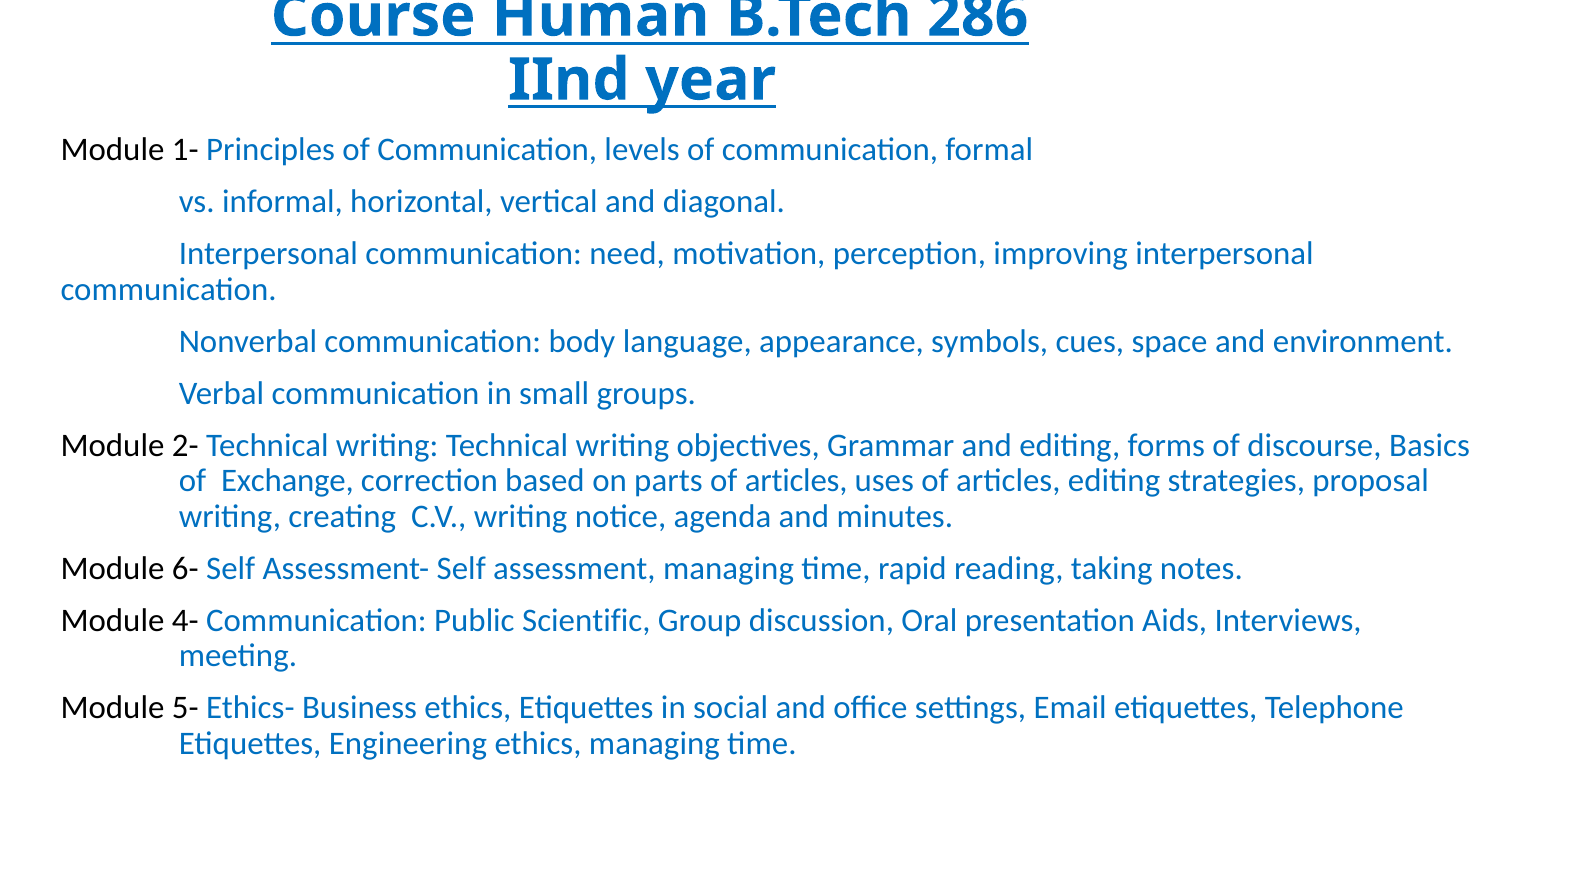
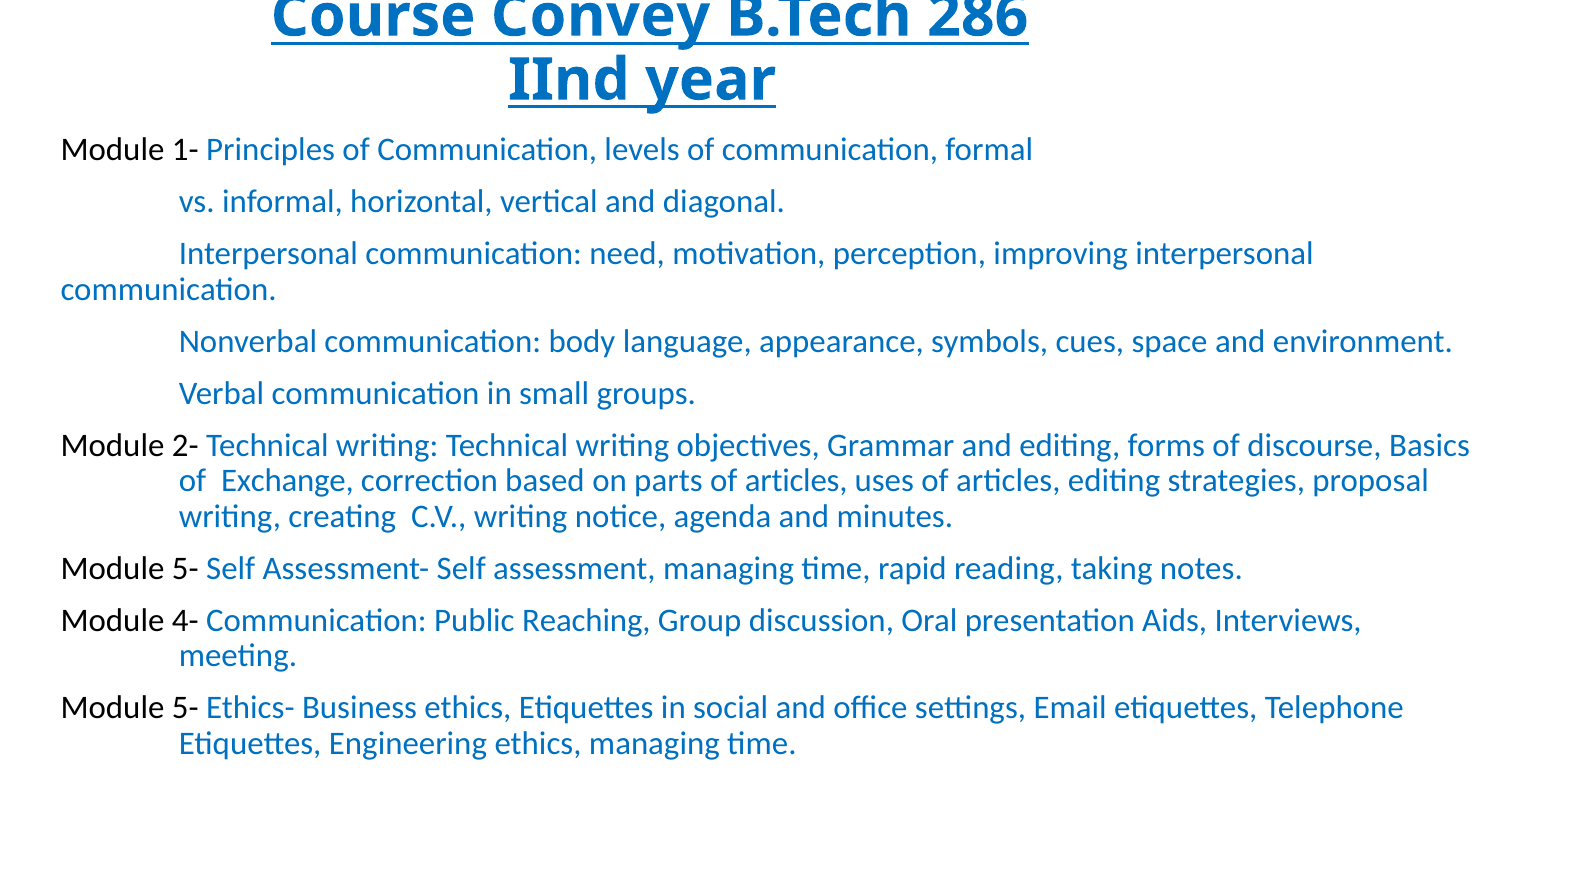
Human: Human -> Convey
6- at (185, 569): 6- -> 5-
Scientific: Scientific -> Reaching
